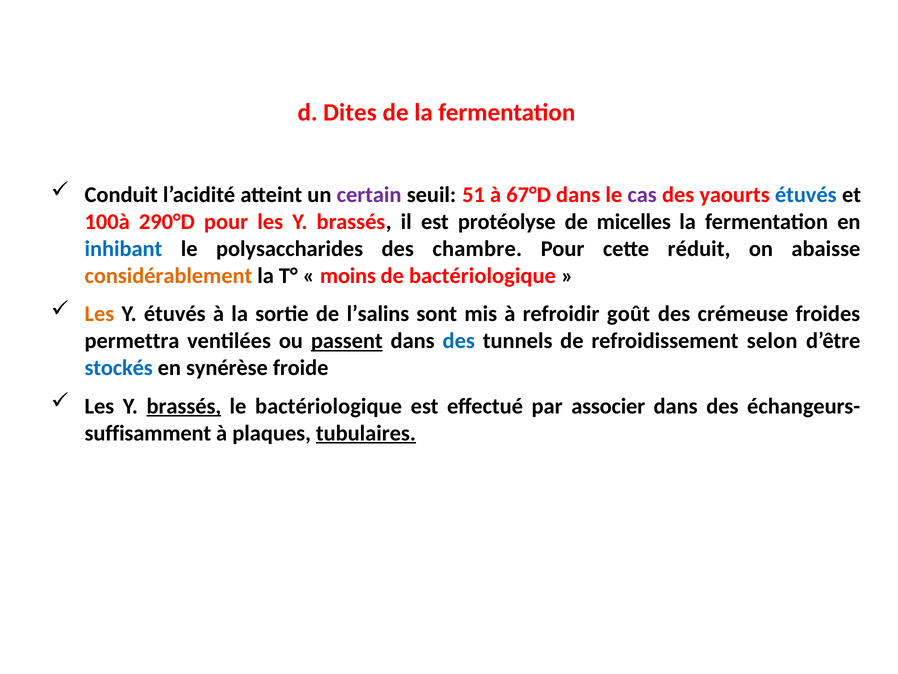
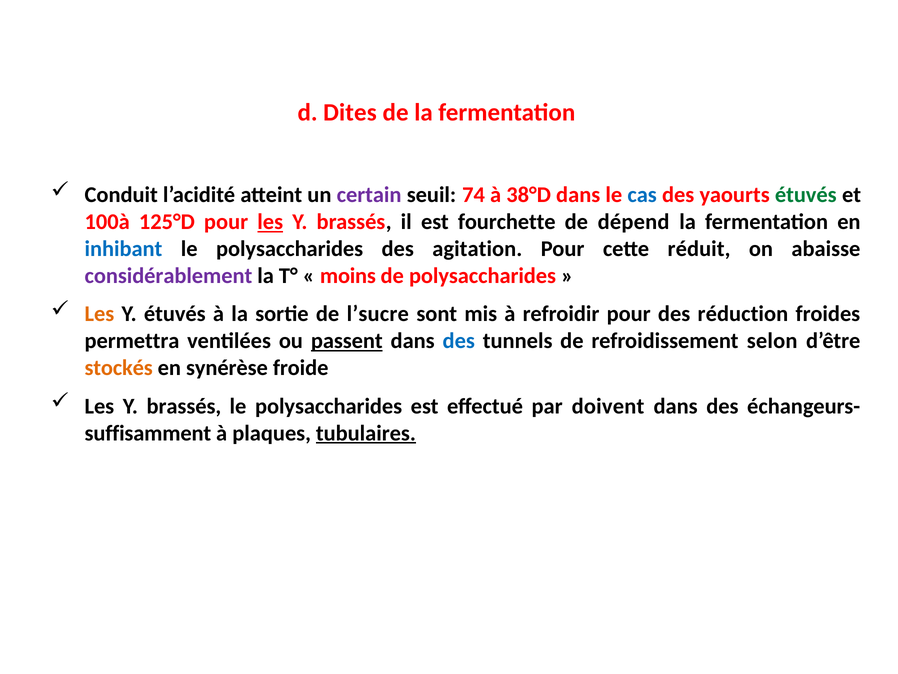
51: 51 -> 74
67°D: 67°D -> 38°D
cas colour: purple -> blue
étuvés at (806, 195) colour: blue -> green
290°D: 290°D -> 125°D
les at (270, 222) underline: none -> present
protéolyse: protéolyse -> fourchette
micelles: micelles -> dépend
chambre: chambre -> agitation
considérablement colour: orange -> purple
de bactériologique: bactériologique -> polysaccharides
l’salins: l’salins -> l’sucre
refroidir goût: goût -> pour
crémeuse: crémeuse -> réduction
stockés colour: blue -> orange
brassés at (184, 406) underline: present -> none
bactériologique at (329, 406): bactériologique -> polysaccharides
associer: associer -> doivent
